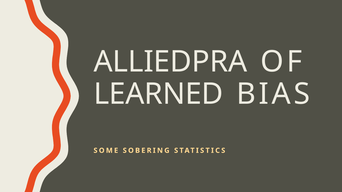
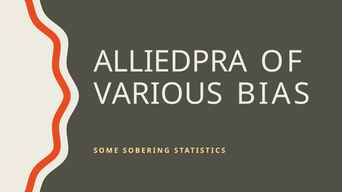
LEARNED: LEARNED -> VARIOUS
